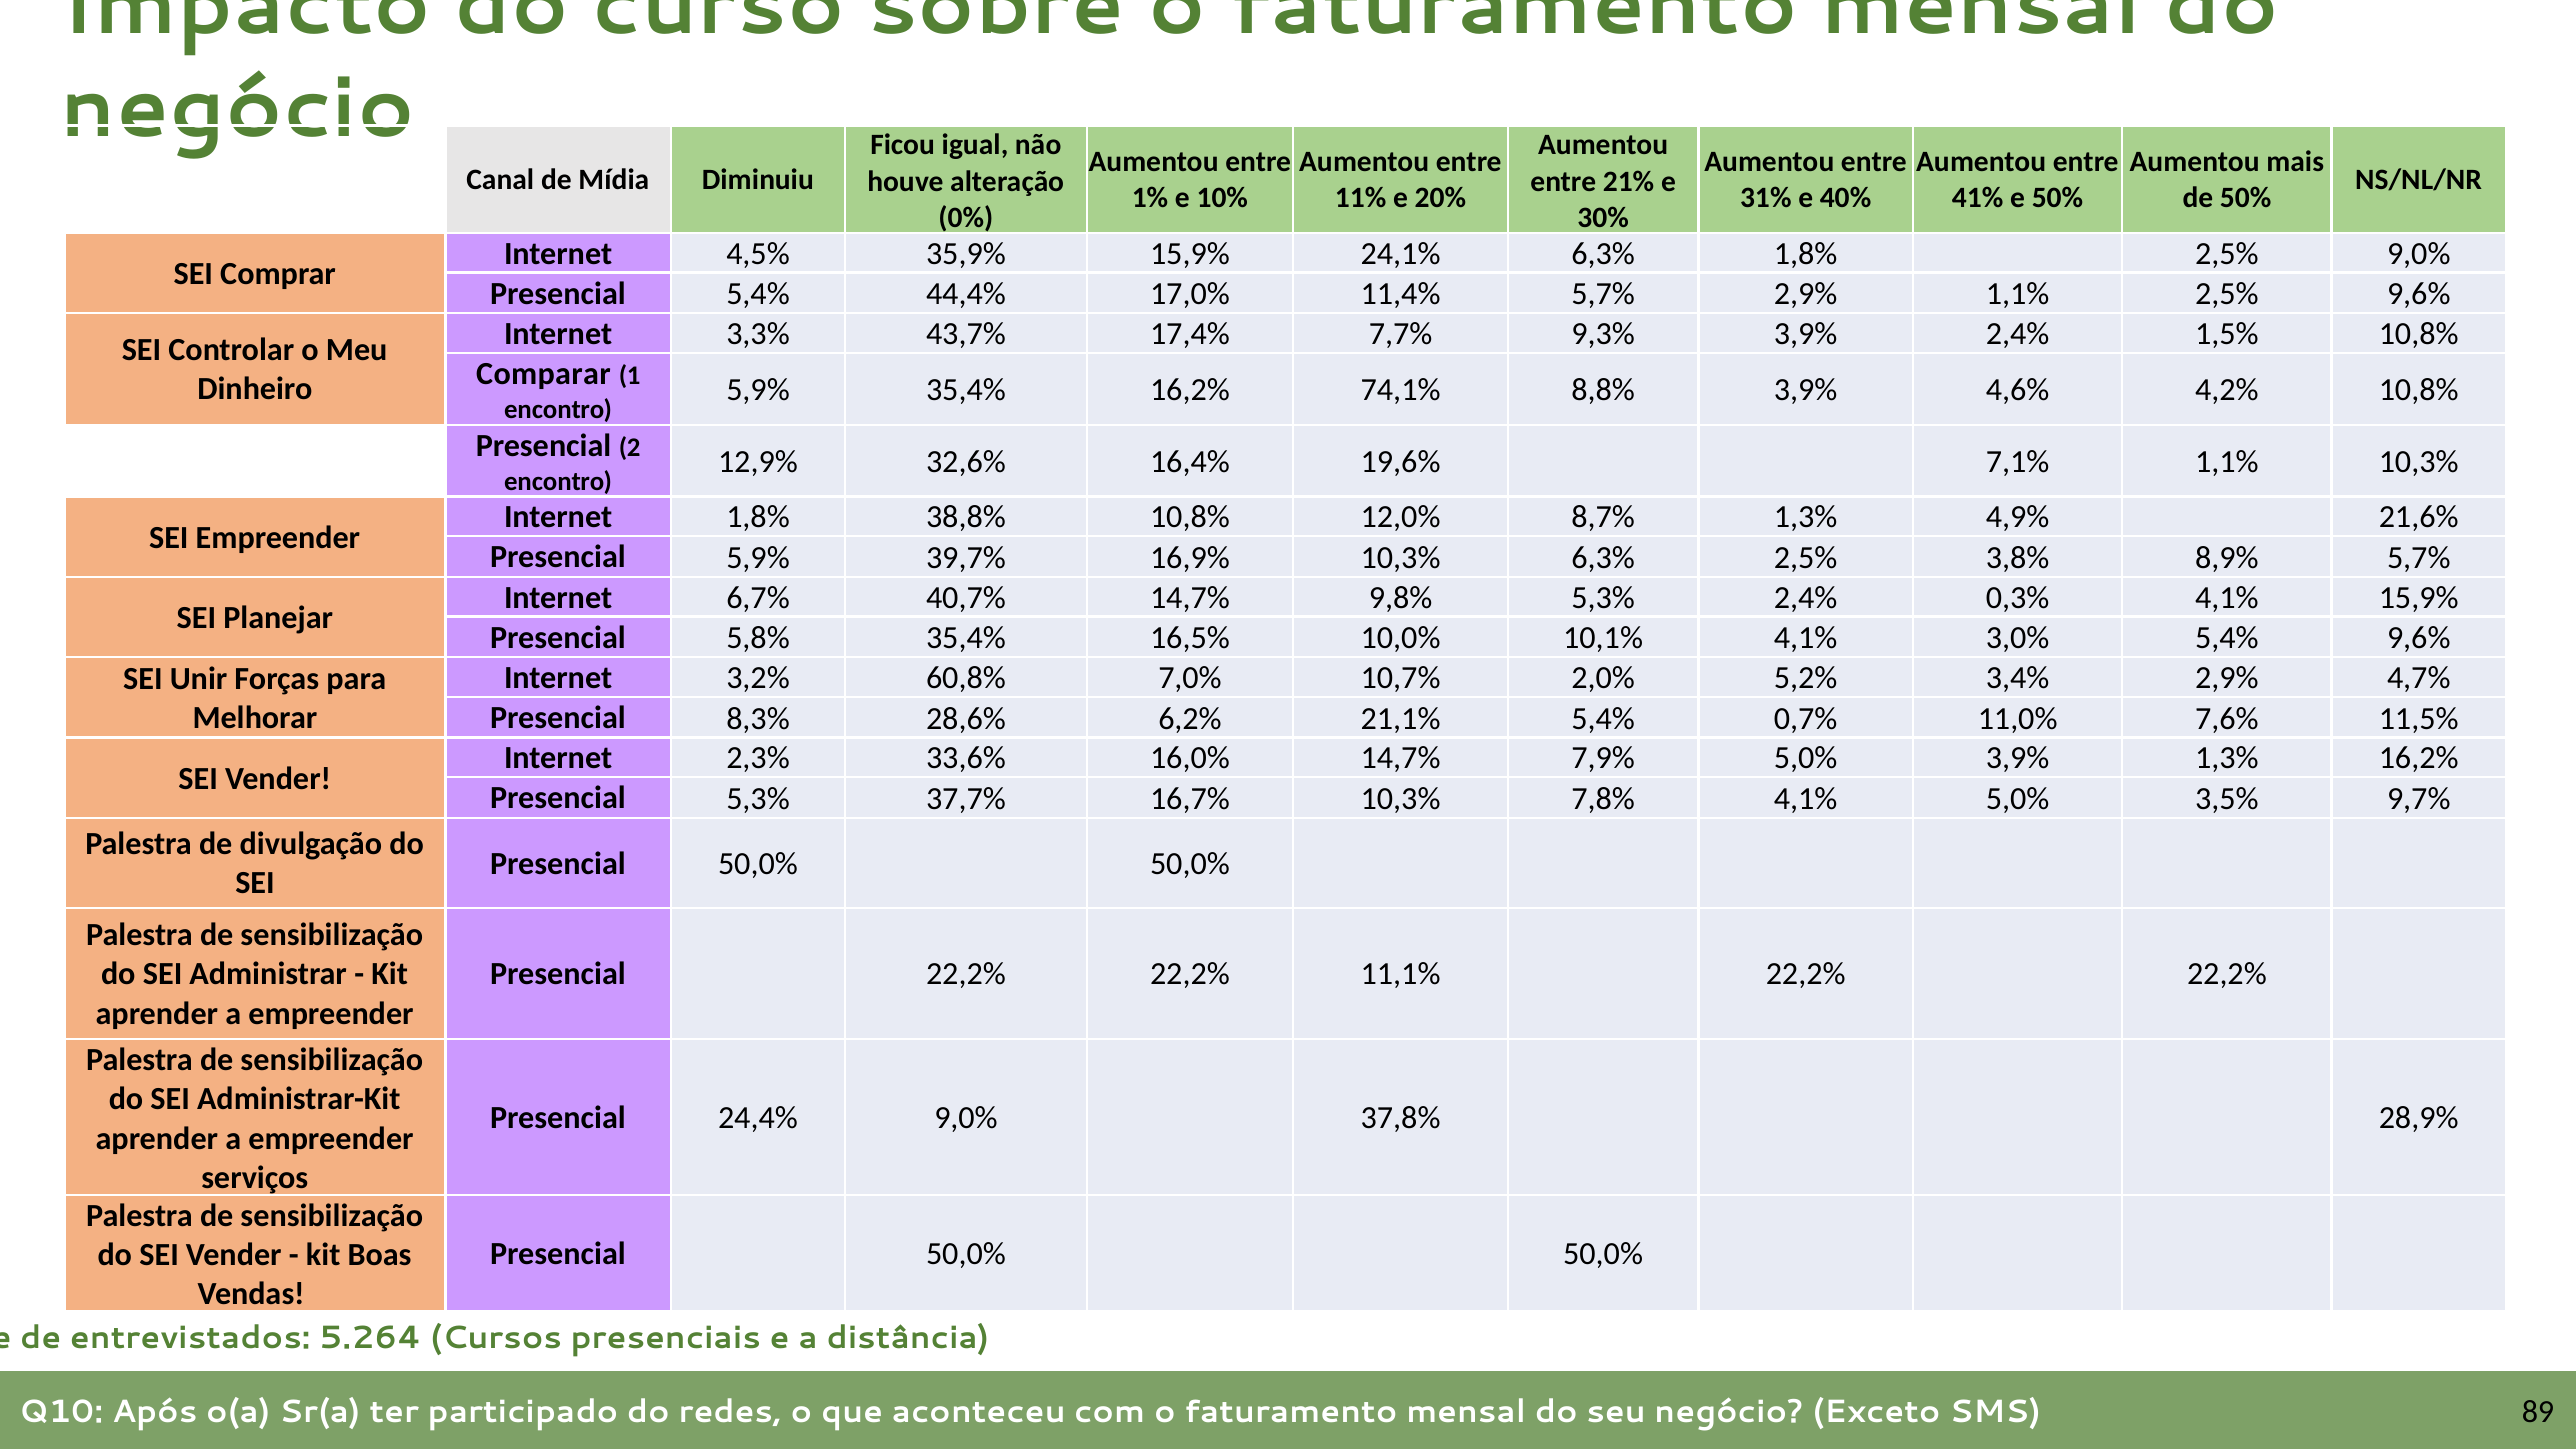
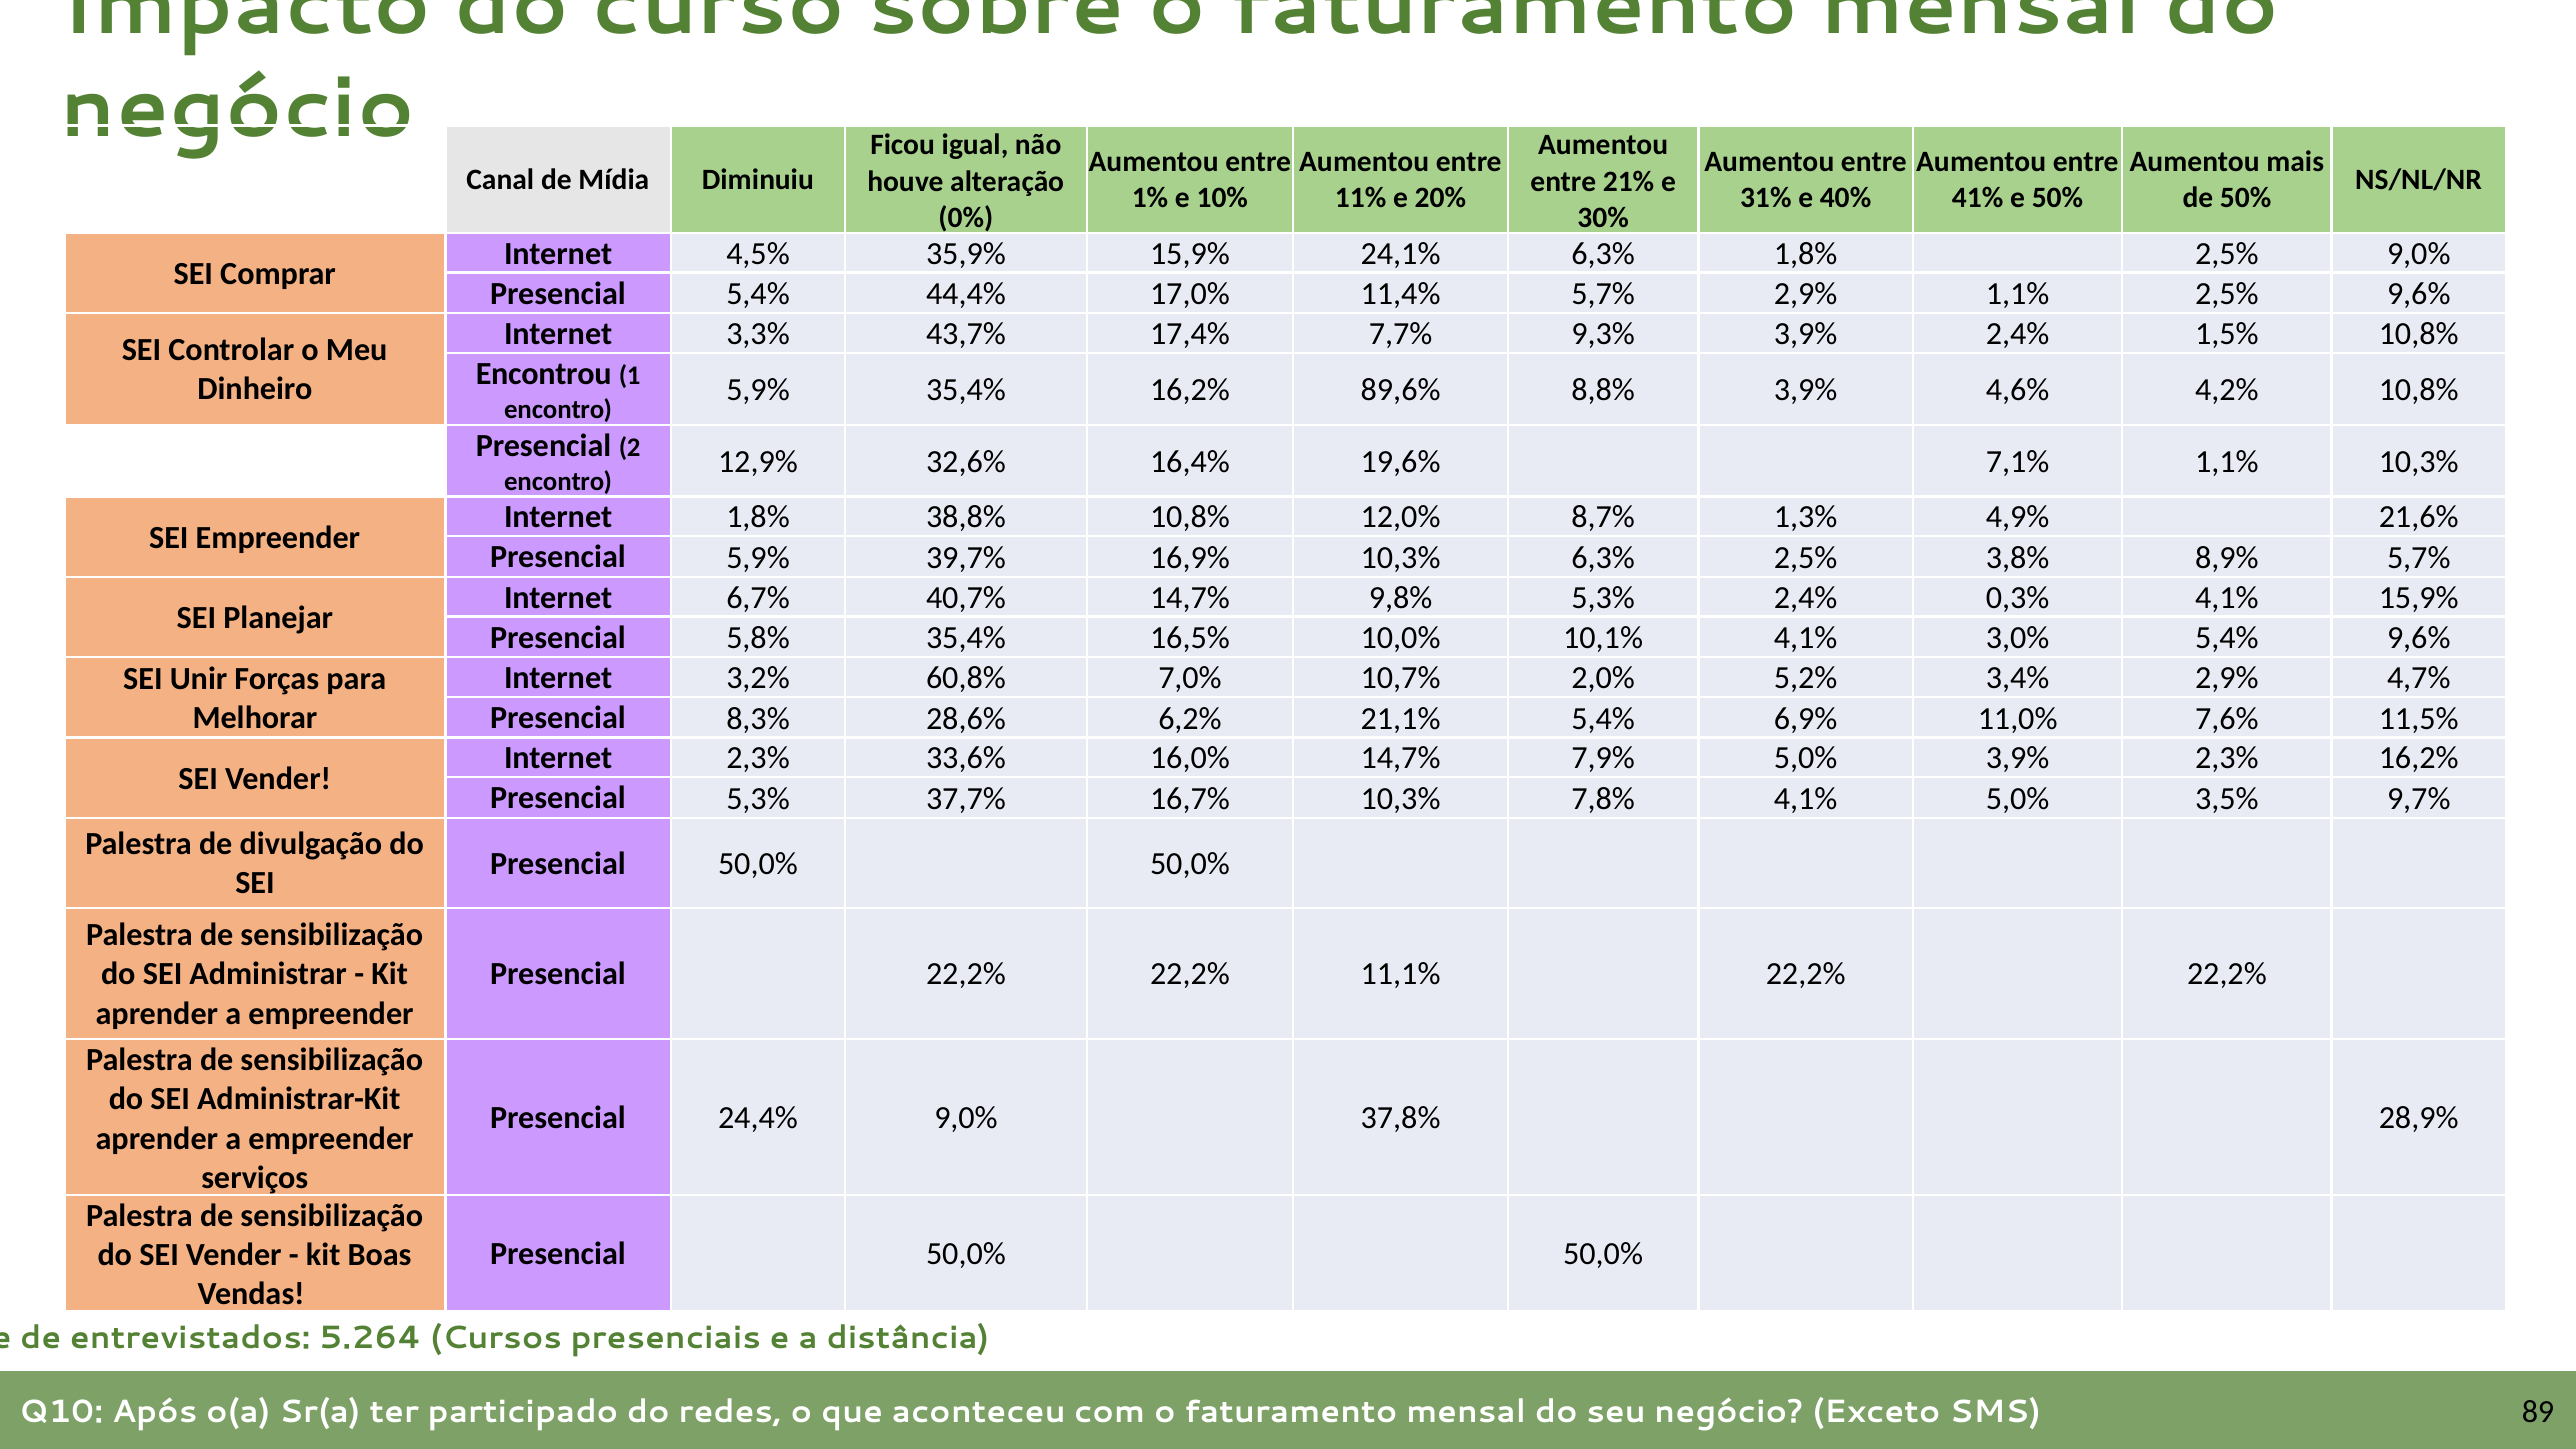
Comparar: Comparar -> Encontrou
74,1%: 74,1% -> 89,6%
0,7%: 0,7% -> 6,9%
3,9% 1,3%: 1,3% -> 2,3%
